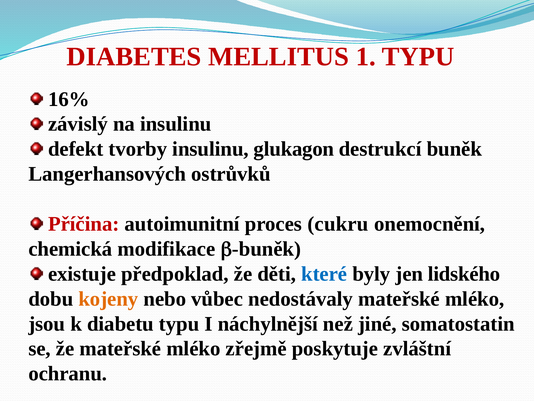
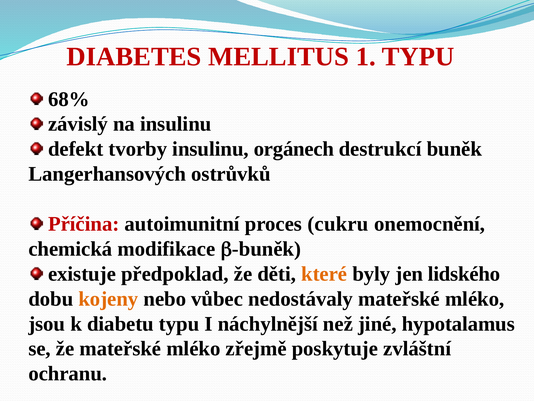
16%: 16% -> 68%
glukagon: glukagon -> orgánech
které colour: blue -> orange
somatostatin: somatostatin -> hypotalamus
